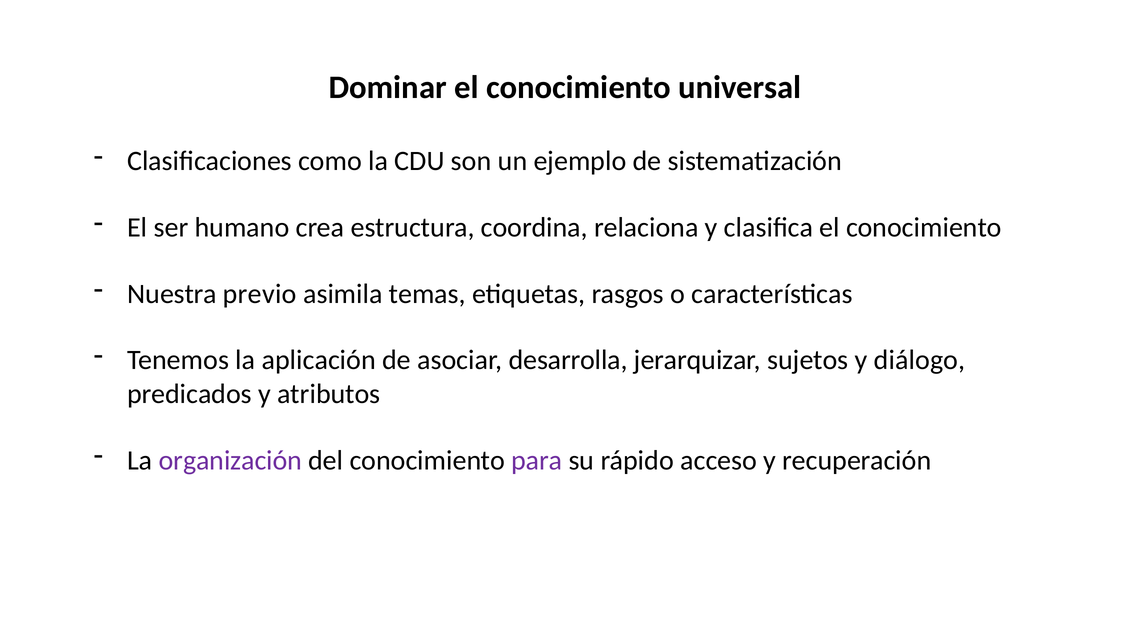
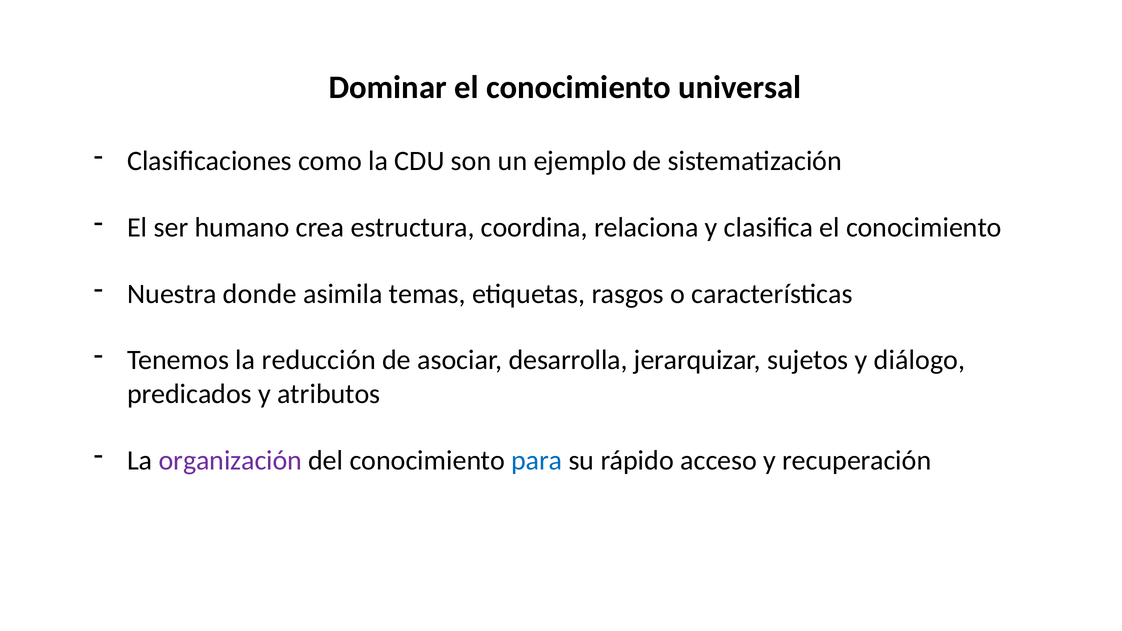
previo: previo -> donde
aplicación: aplicación -> reducción
para colour: purple -> blue
